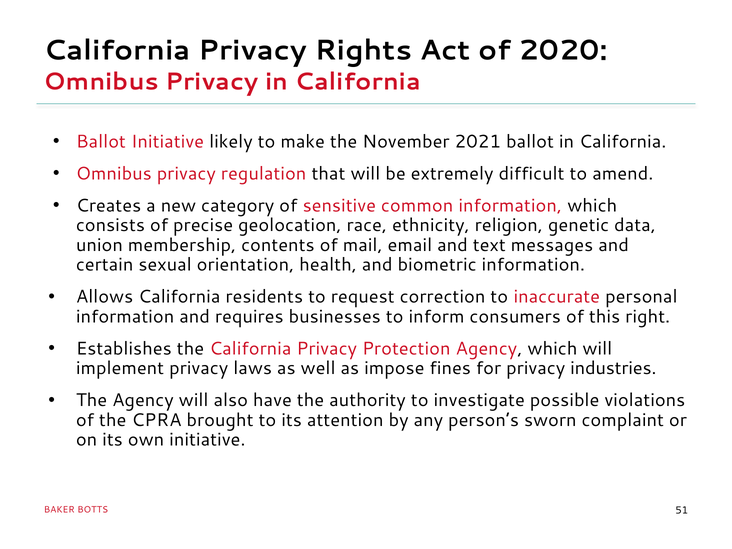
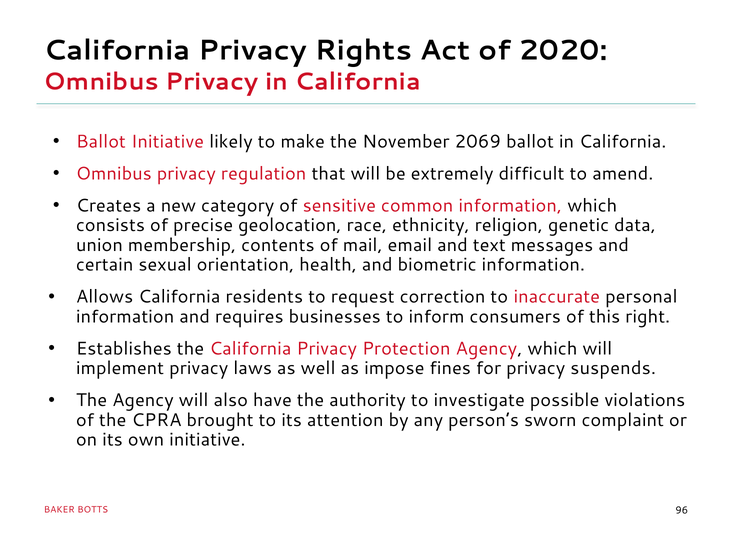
2021: 2021 -> 2069
industries: industries -> suspends
51: 51 -> 96
